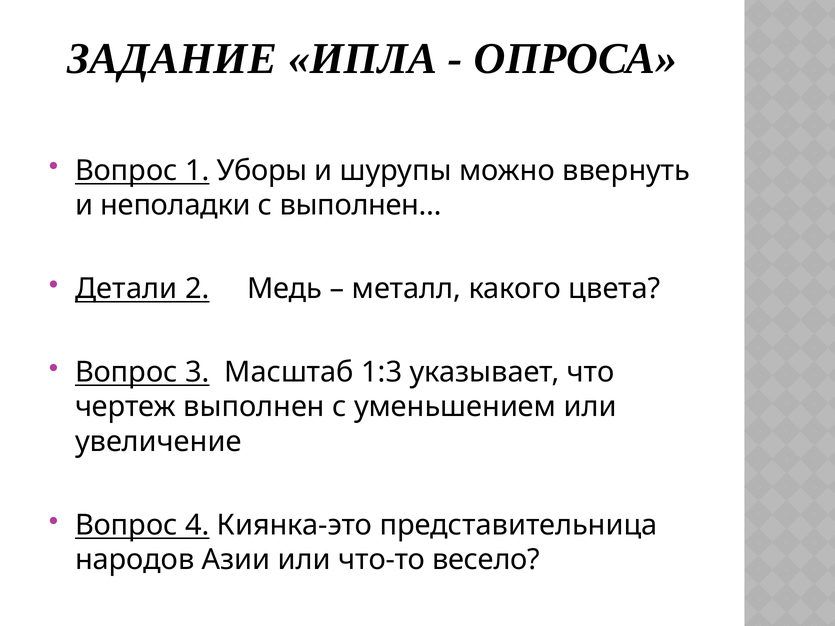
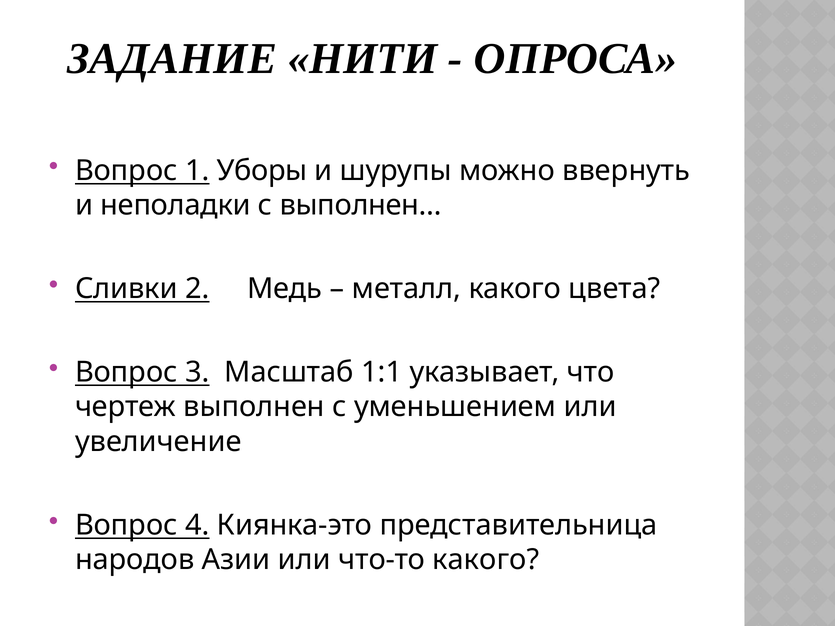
ИПЛА: ИПЛА -> НИТИ
Детали: Детали -> Сливки
1:3: 1:3 -> 1:1
что-то весело: весело -> какого
